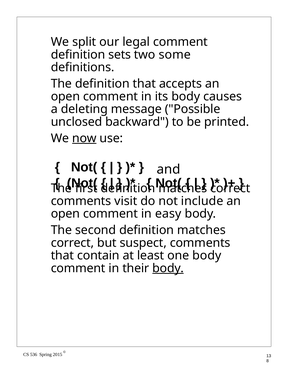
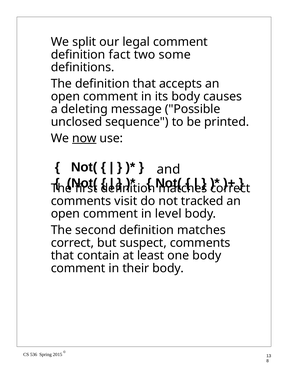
sets: sets -> fact
backward: backward -> sequence
include: include -> tracked
easy: easy -> level
body at (168, 269) underline: present -> none
